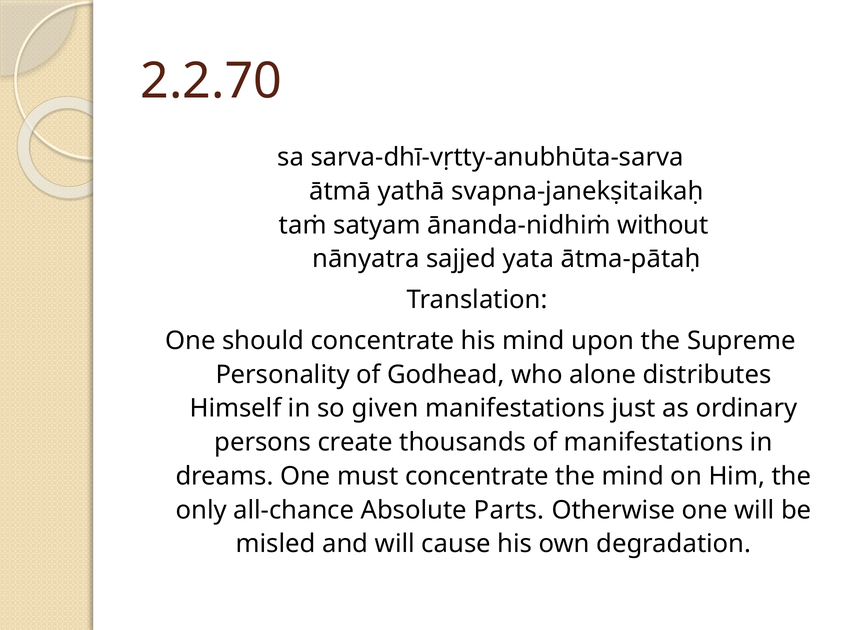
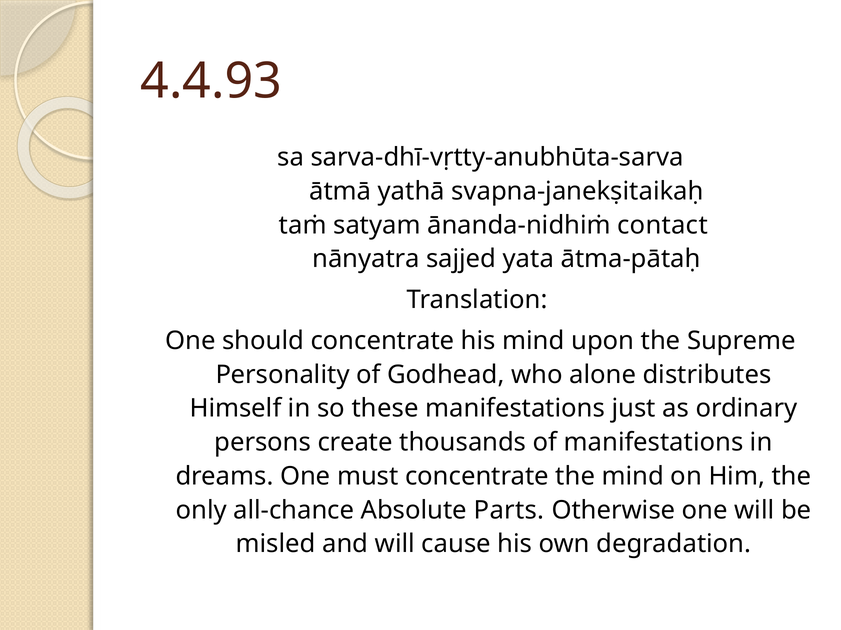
2.2.70: 2.2.70 -> 4.4.93
without: without -> contact
given: given -> these
